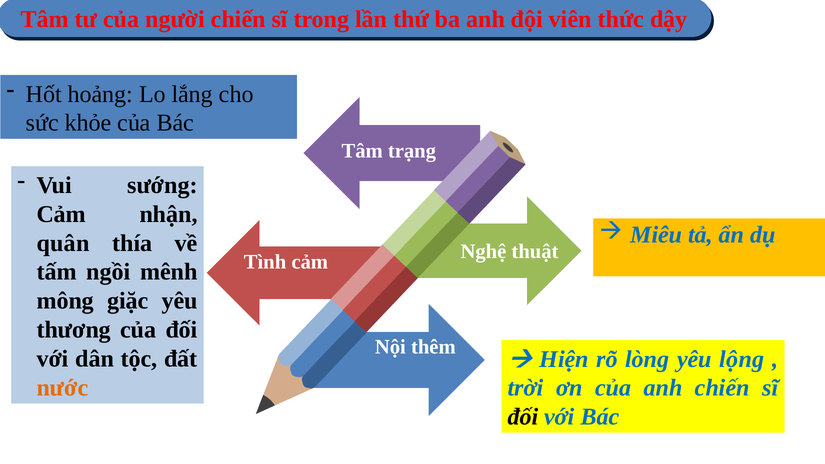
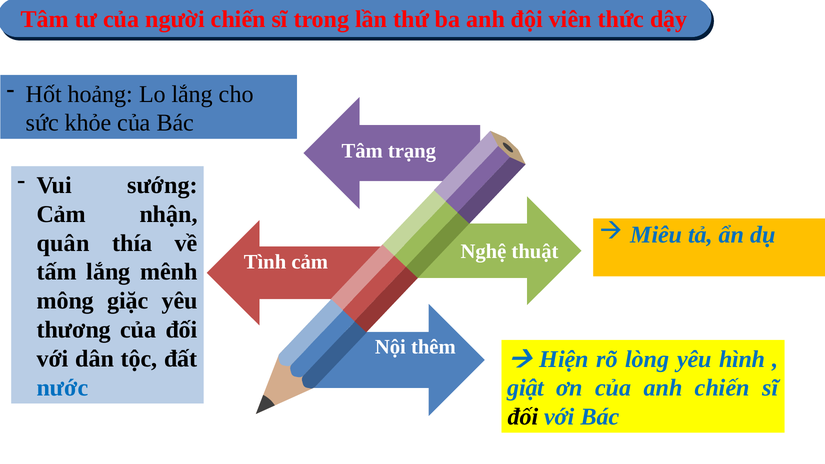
tấm ngồi: ngồi -> lắng
lộng: lộng -> hình
nước colour: orange -> blue
trời: trời -> giật
